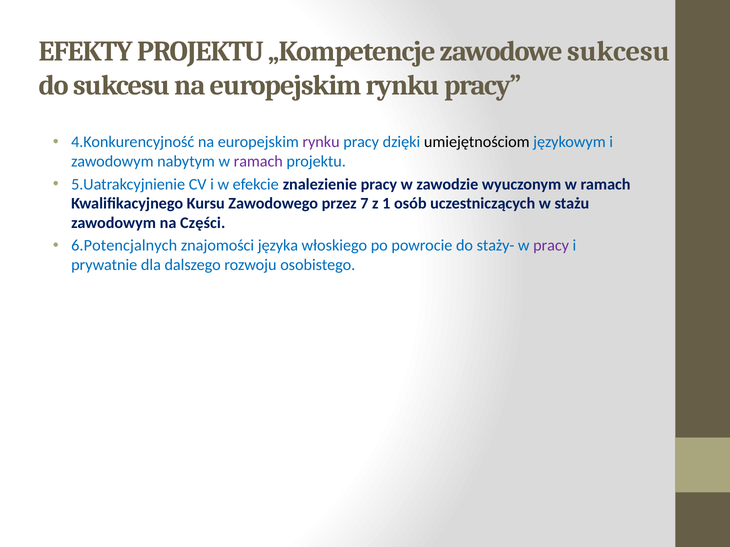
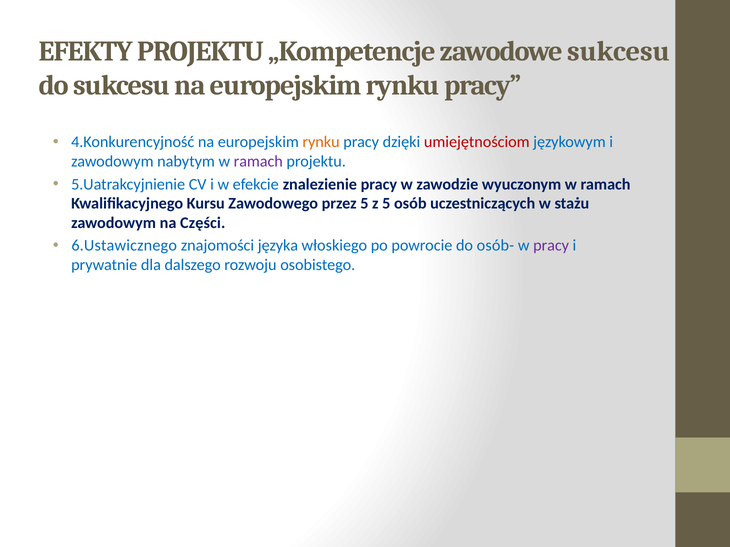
rynku at (321, 142) colour: purple -> orange
umiejętnościom colour: black -> red
przez 7: 7 -> 5
z 1: 1 -> 5
6.Potencjalnych: 6.Potencjalnych -> 6.Ustawicznego
staży-: staży- -> osób-
